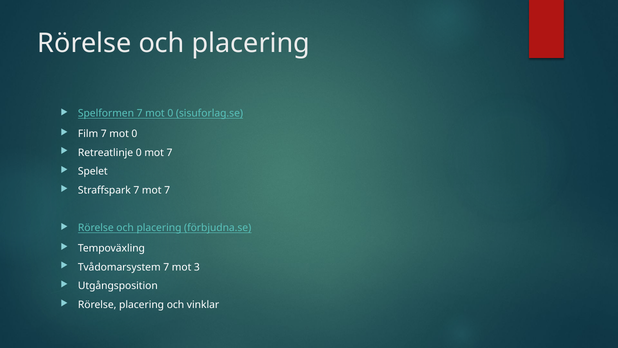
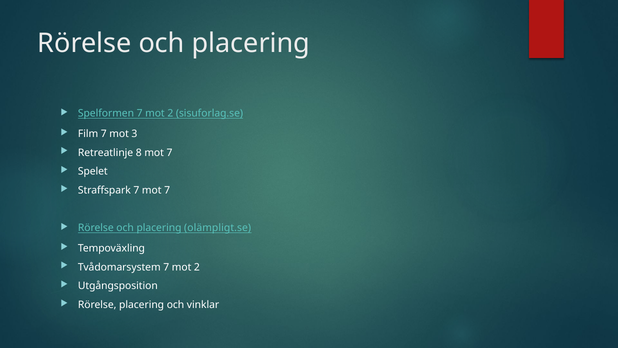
Spelformen 7 mot 0: 0 -> 2
Film 7 mot 0: 0 -> 3
Retreatlinje 0: 0 -> 8
förbjudna.se: förbjudna.se -> olämpligt.se
Tvådomarsystem 7 mot 3: 3 -> 2
